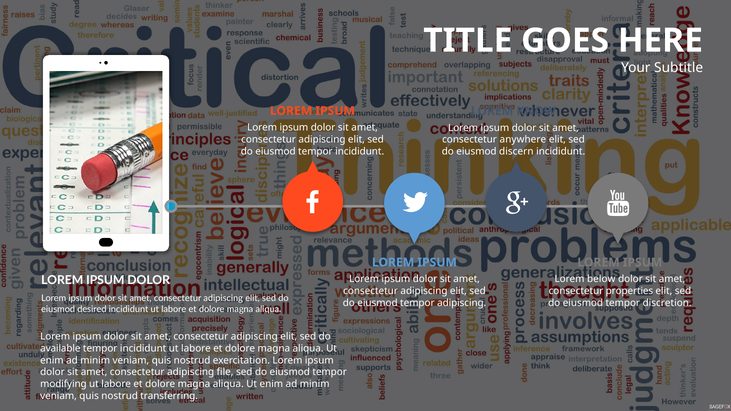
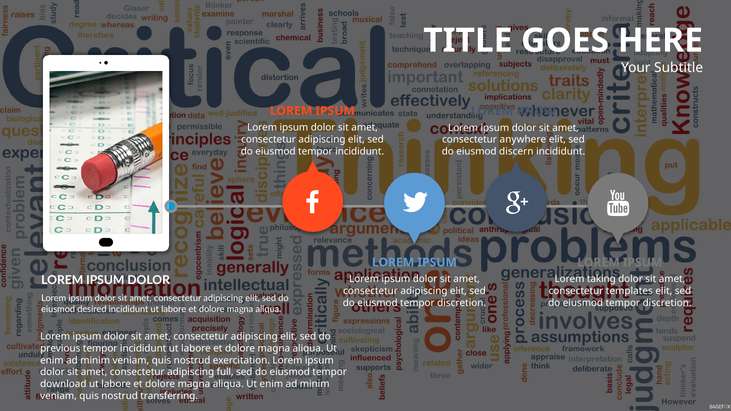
below: below -> taking
properties: properties -> templates
adipiscing at (462, 303): adipiscing -> discretion
available: available -> previous
file: file -> full
modifying: modifying -> download
